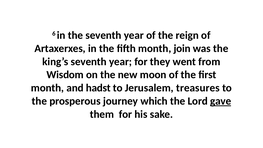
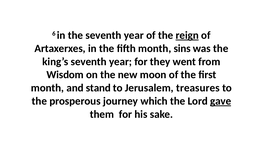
reign underline: none -> present
join: join -> sins
hadst: hadst -> stand
